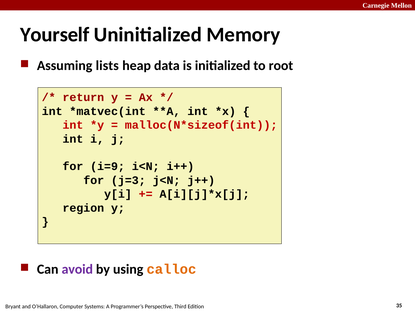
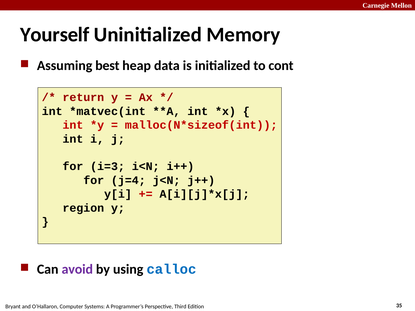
lists: lists -> best
root: root -> cont
i=9: i=9 -> i=3
j=3: j=3 -> j=4
calloc colour: orange -> blue
